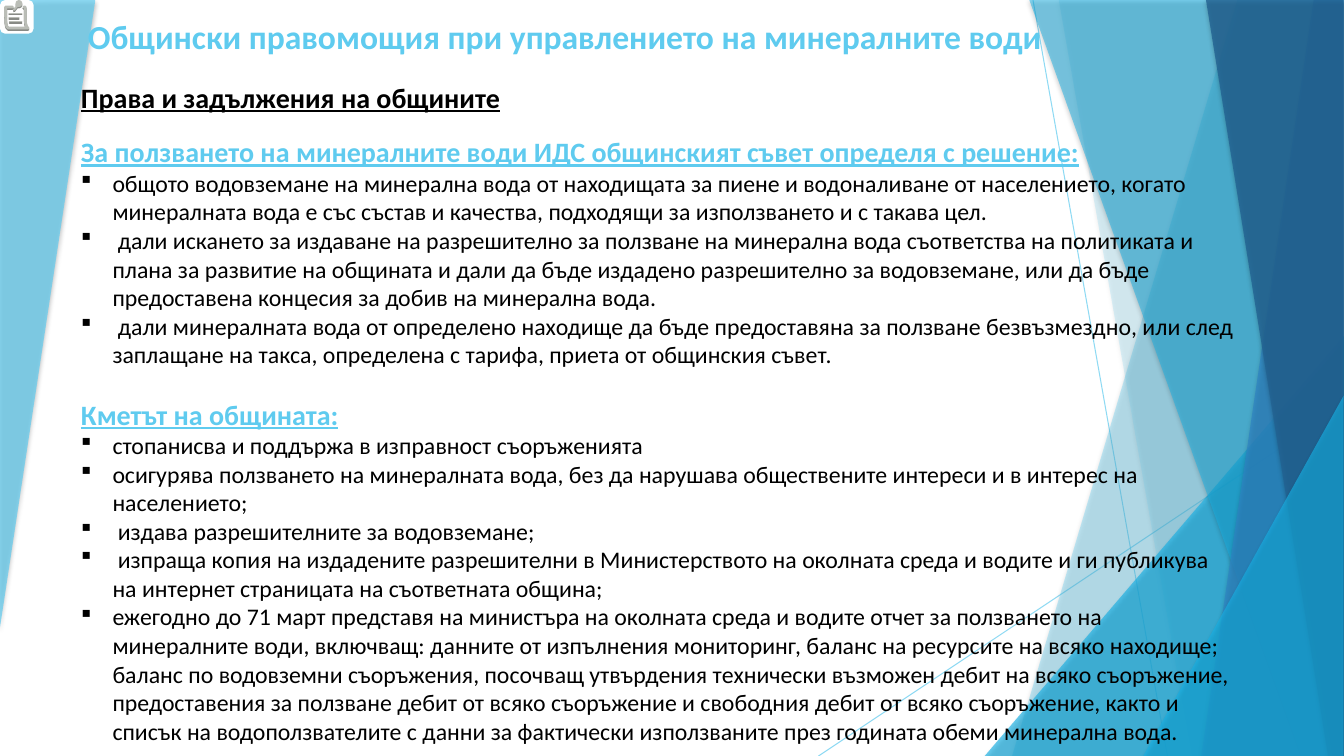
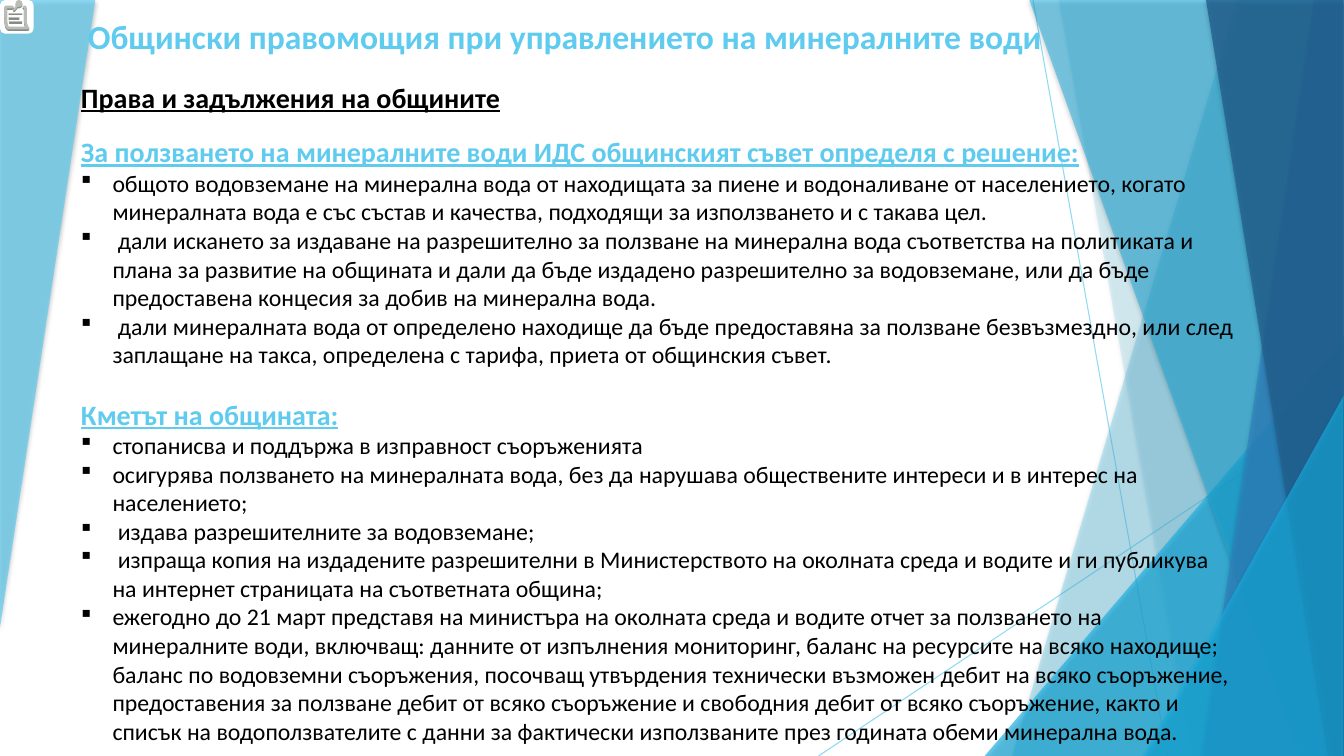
71: 71 -> 21
